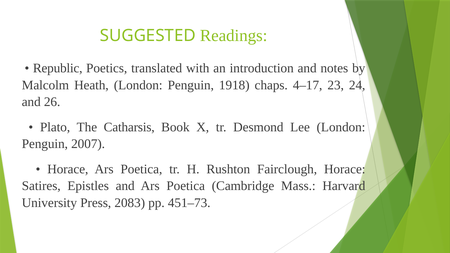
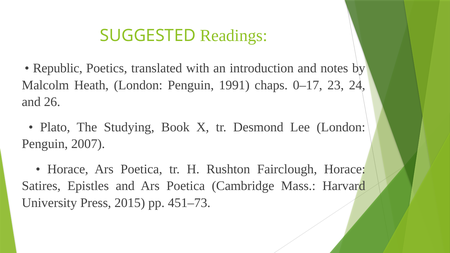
1918: 1918 -> 1991
4–17: 4–17 -> 0–17
Catharsis: Catharsis -> Studying
2083: 2083 -> 2015
